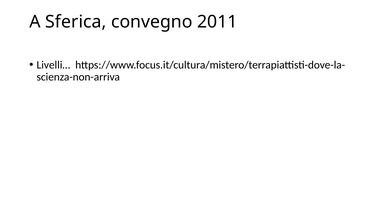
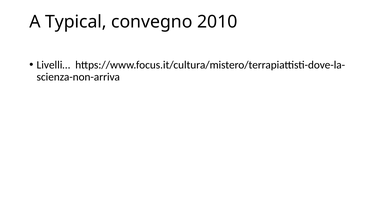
Sferica: Sferica -> Typical
2011: 2011 -> 2010
